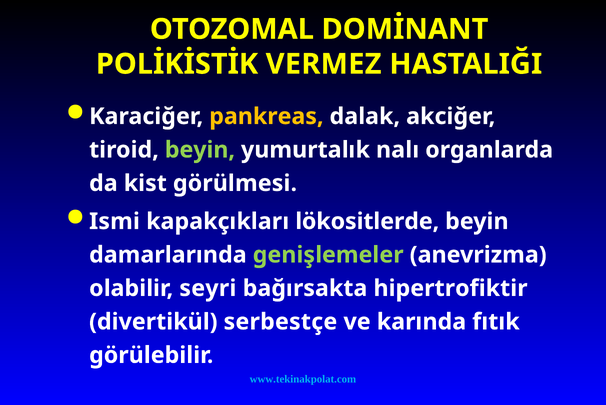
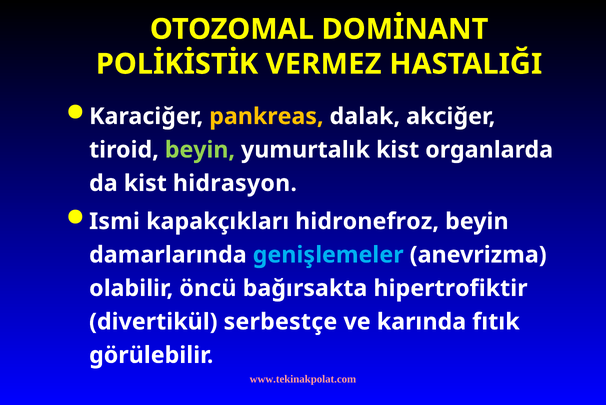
yumurtalık nalı: nalı -> kist
görülmesi: görülmesi -> hidrasyon
lökositlerde: lökositlerde -> hidronefroz
genişlemeler colour: light green -> light blue
seyri: seyri -> öncü
www.tekinakpolat.com colour: light blue -> pink
